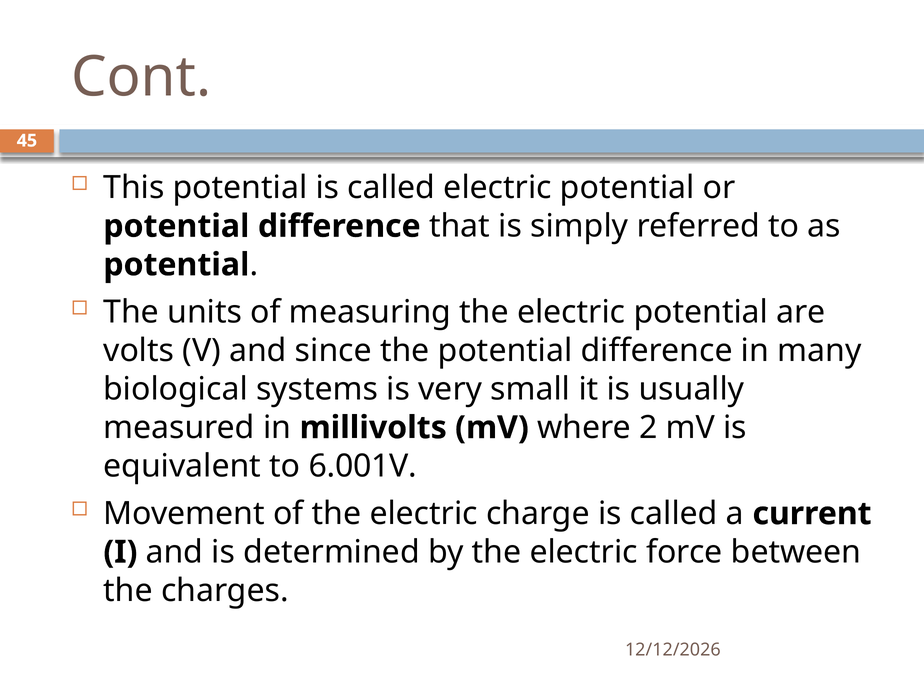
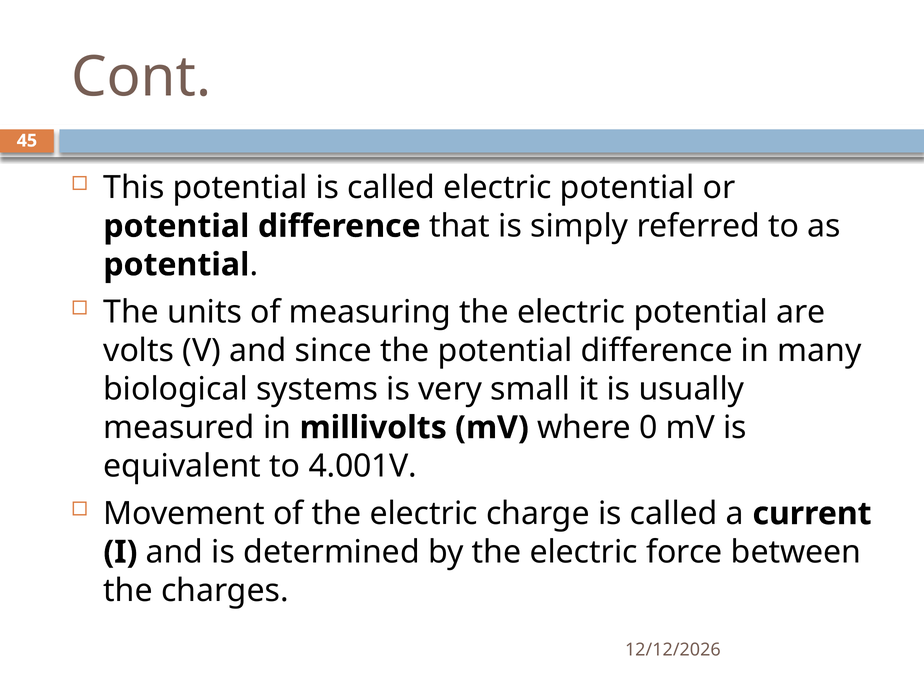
2: 2 -> 0
6.001V: 6.001V -> 4.001V
